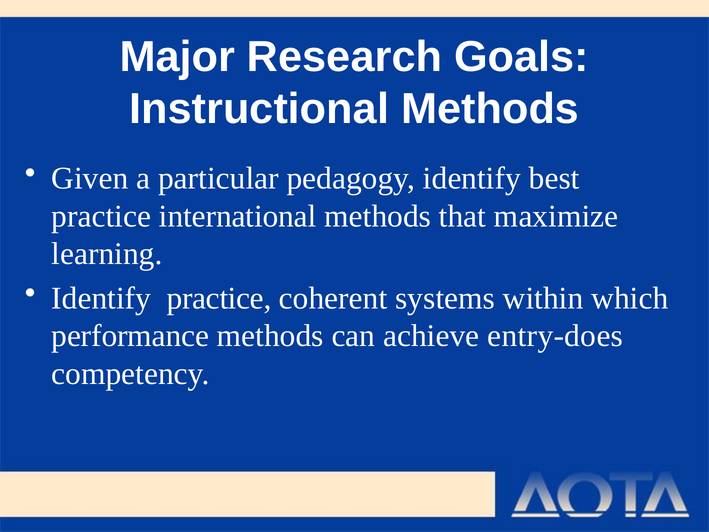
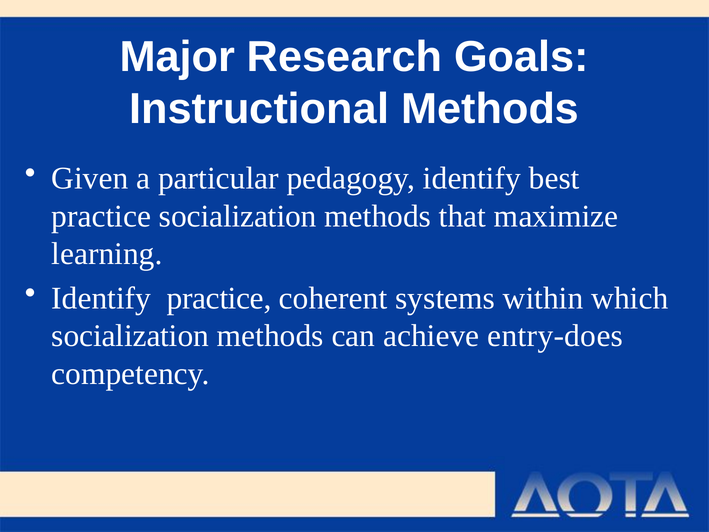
practice international: international -> socialization
performance at (130, 336): performance -> socialization
